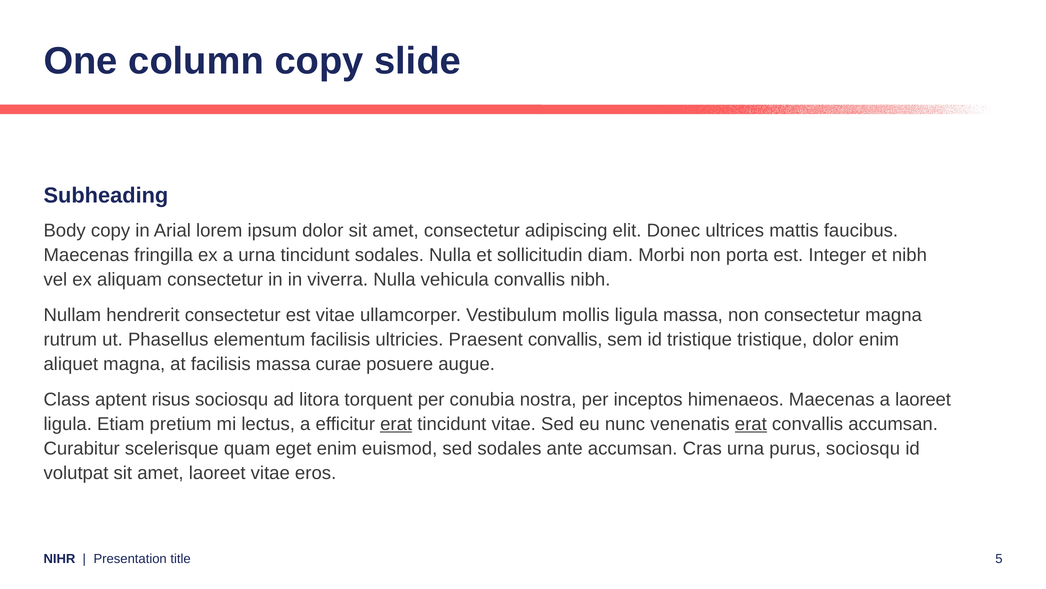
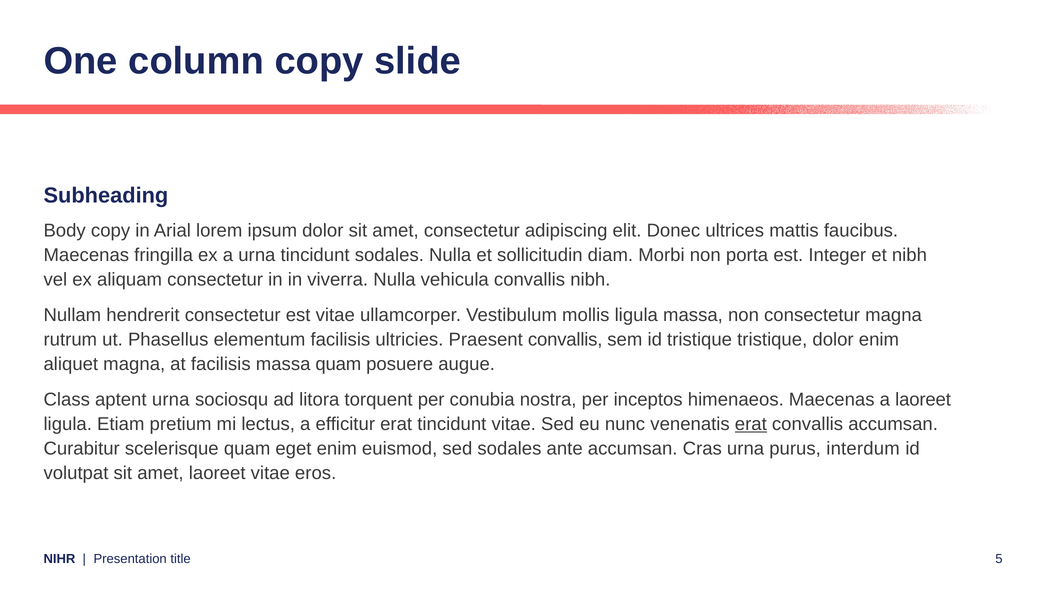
massa curae: curae -> quam
aptent risus: risus -> urna
erat at (396, 424) underline: present -> none
purus sociosqu: sociosqu -> interdum
